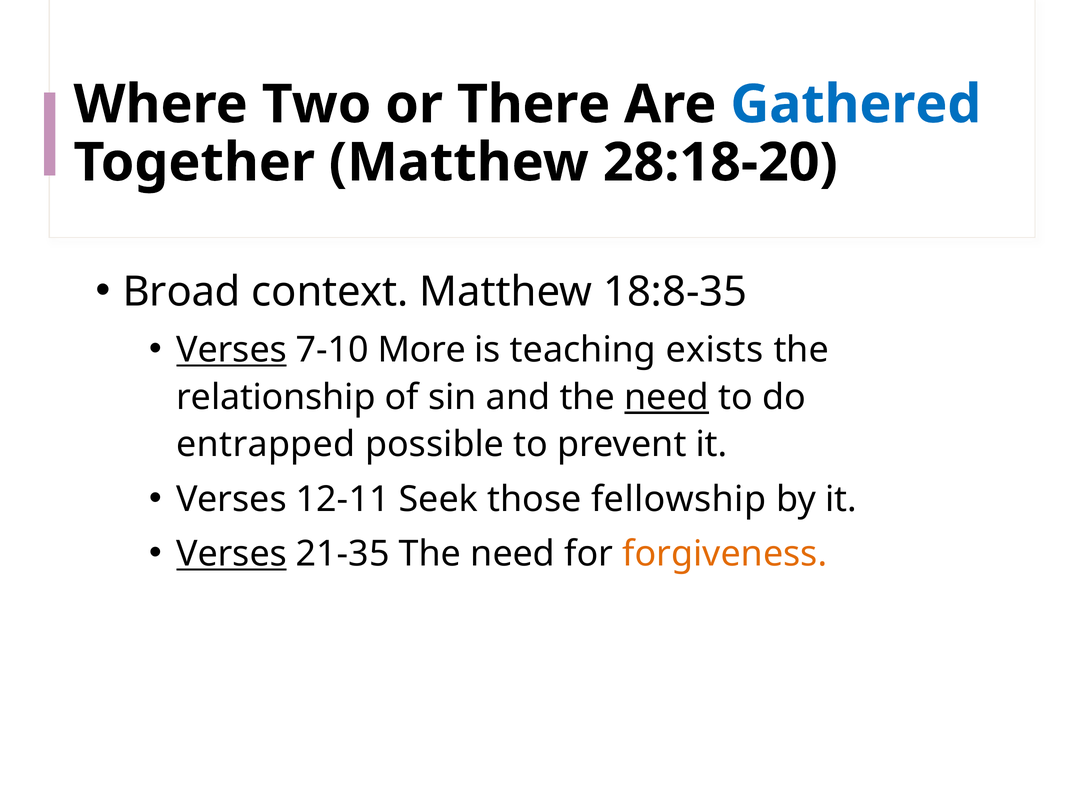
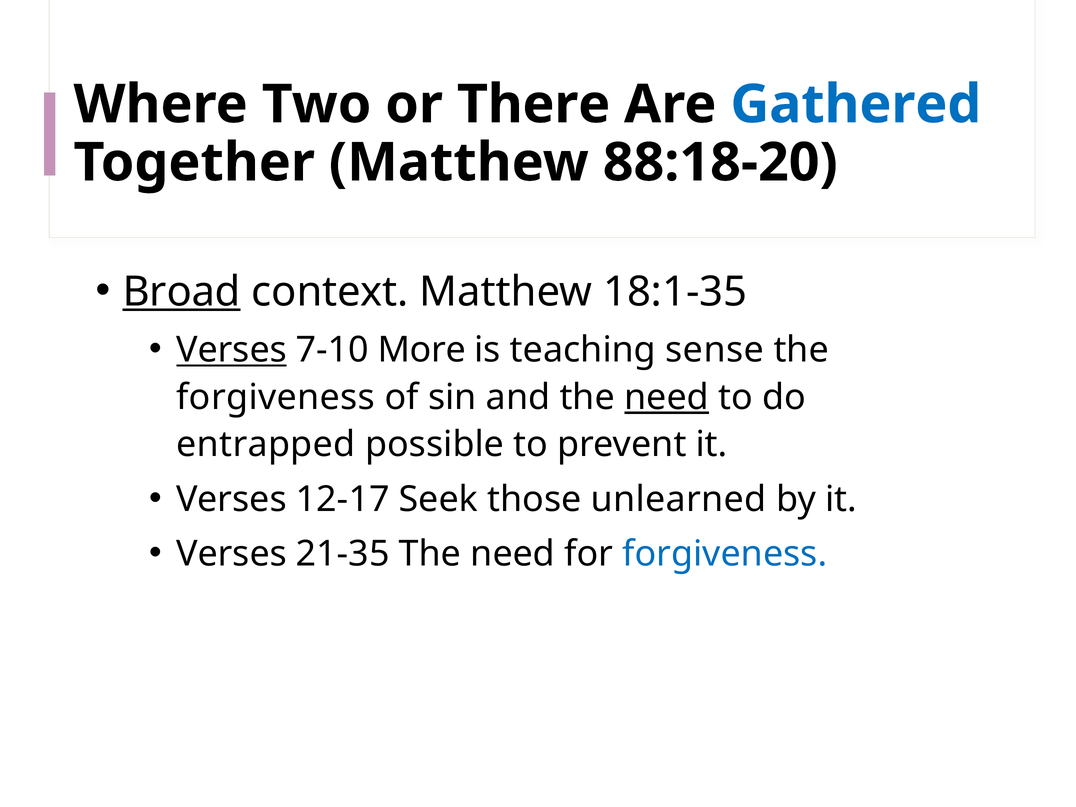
28:18-20: 28:18-20 -> 88:18-20
Broad underline: none -> present
18:8-35: 18:8-35 -> 18:1-35
exists: exists -> sense
relationship at (276, 397): relationship -> forgiveness
12-11: 12-11 -> 12-17
fellowship: fellowship -> unlearned
Verses at (232, 554) underline: present -> none
forgiveness at (725, 554) colour: orange -> blue
